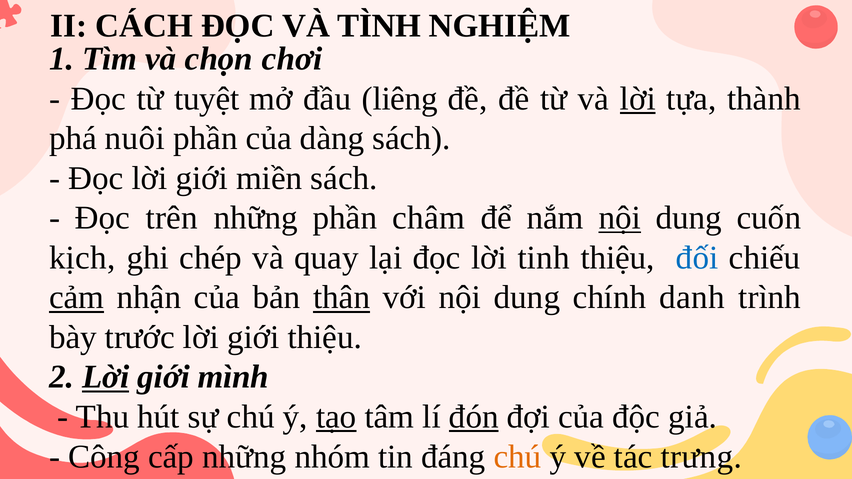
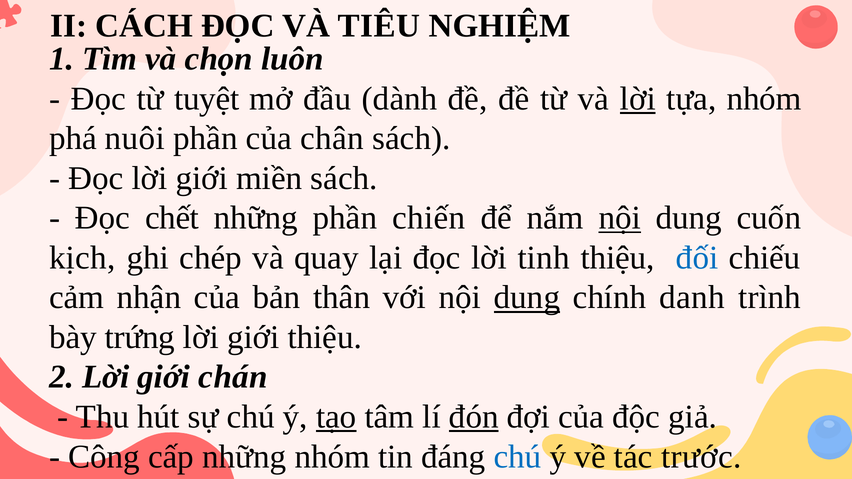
TÌNH: TÌNH -> TIÊU
chơi: chơi -> luôn
liêng: liêng -> dành
tựa thành: thành -> nhóm
dàng: dàng -> chân
trên: trên -> chết
châm: châm -> chiến
cảm underline: present -> none
thân underline: present -> none
dung at (527, 298) underline: none -> present
trước: trước -> trứng
Lời at (106, 377) underline: present -> none
mình: mình -> chán
chú at (518, 457) colour: orange -> blue
trưng: trưng -> trước
